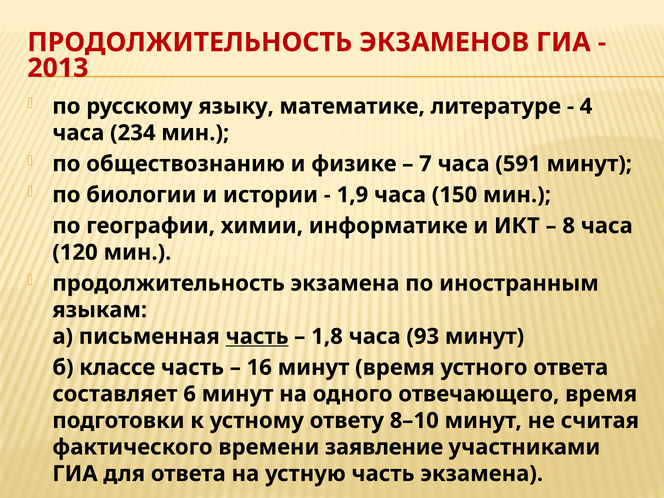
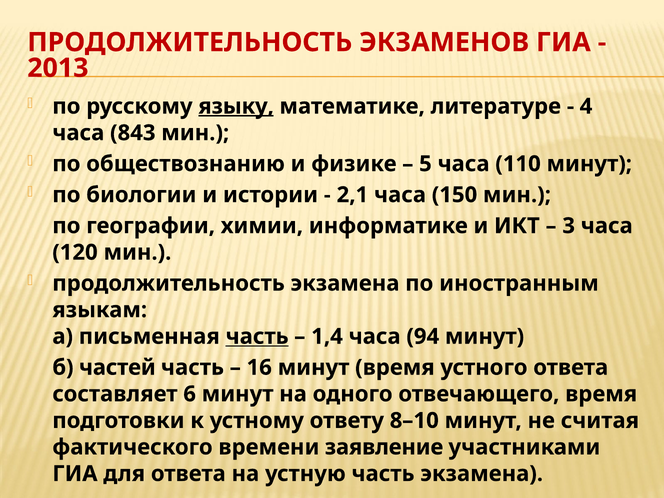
языку underline: none -> present
234: 234 -> 843
7: 7 -> 5
591: 591 -> 110
1,9: 1,9 -> 2,1
8: 8 -> 3
1,8: 1,8 -> 1,4
93: 93 -> 94
классе: классе -> частей
